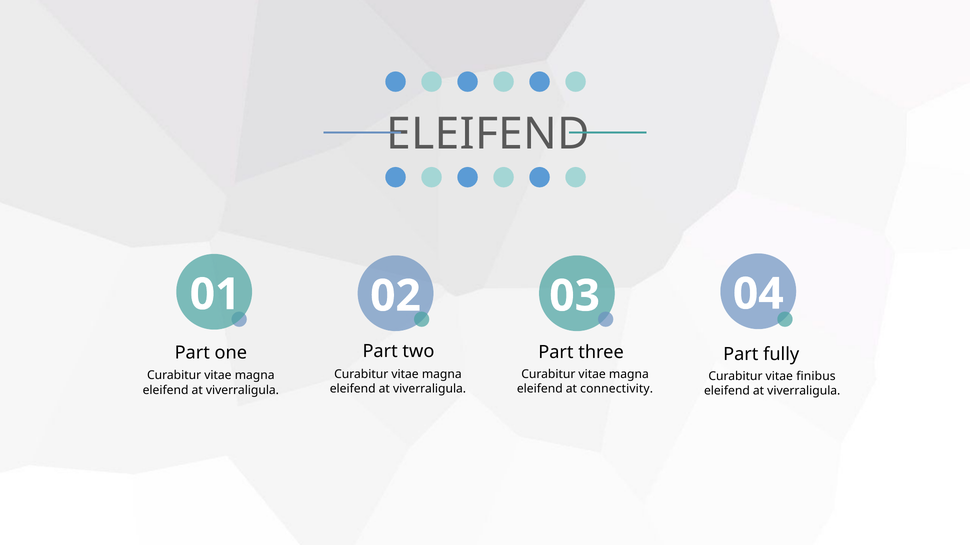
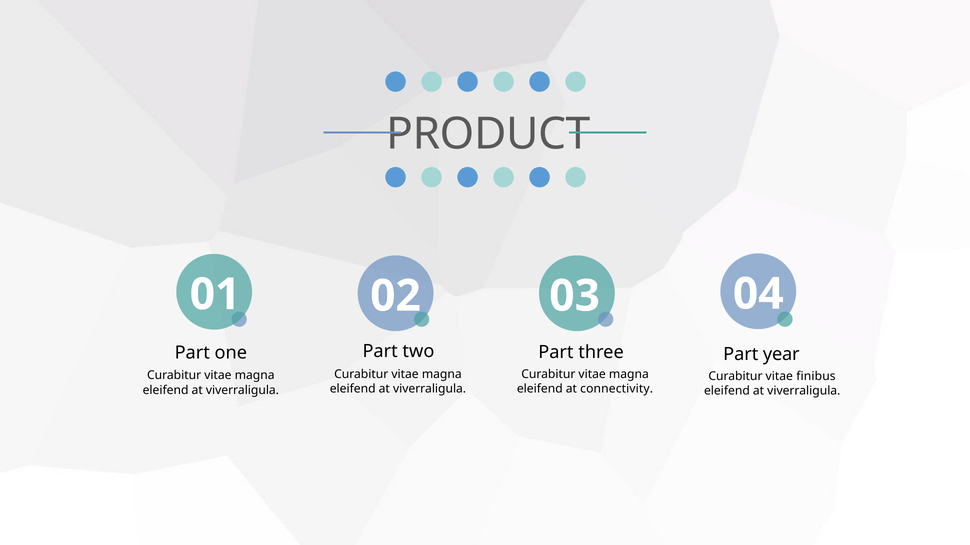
ELEIFEND at (488, 134): ELEIFEND -> PRODUCT
fully: fully -> year
